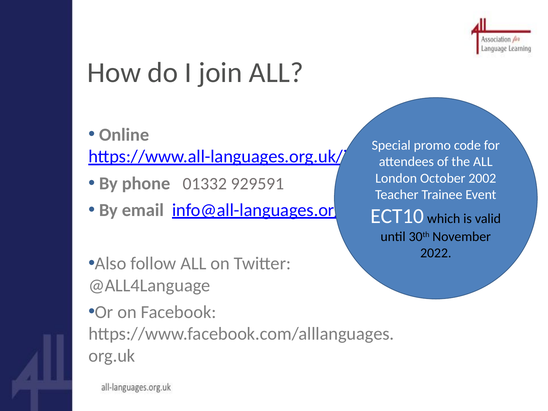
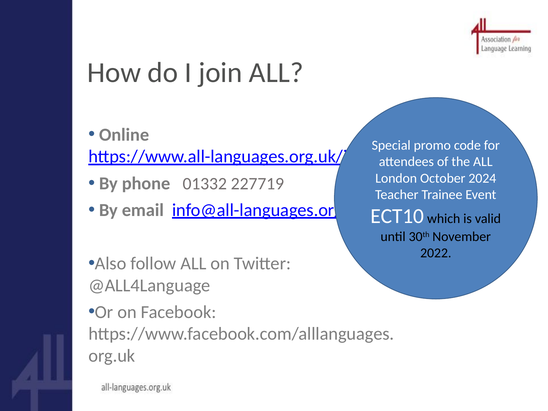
2002: 2002 -> 2024
929591: 929591 -> 227719
